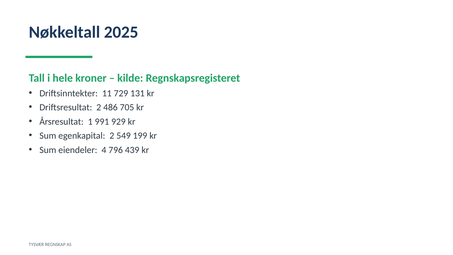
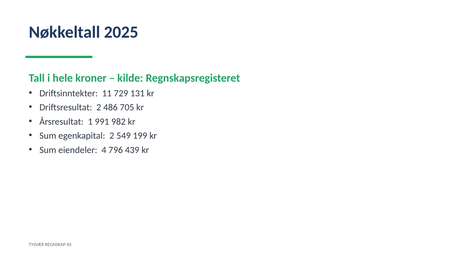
929: 929 -> 982
